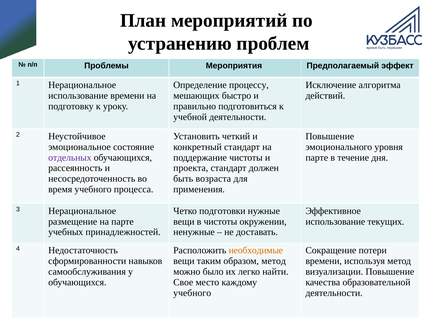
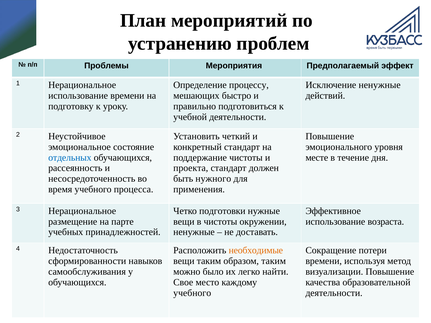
Исключение алгоритма: алгоритма -> ненужные
отдельных colour: purple -> blue
парте at (317, 158): парте -> месте
возраста: возраста -> нужного
текущих: текущих -> возраста
образом метод: метод -> таким
